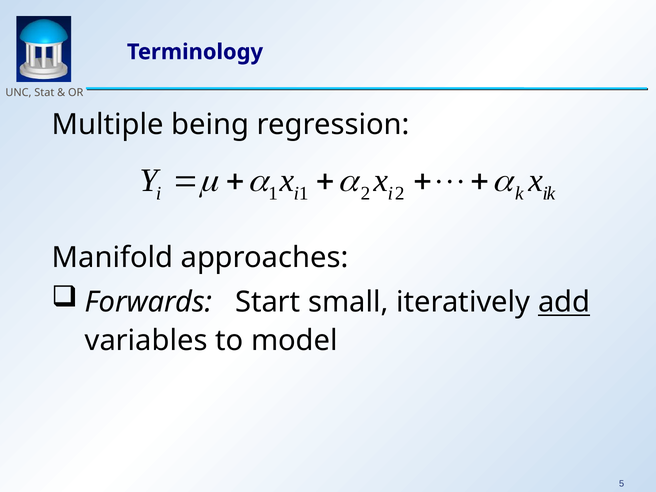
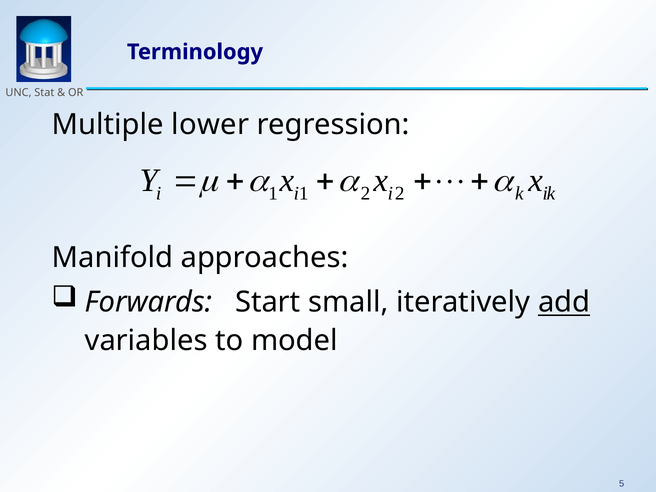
being: being -> lower
